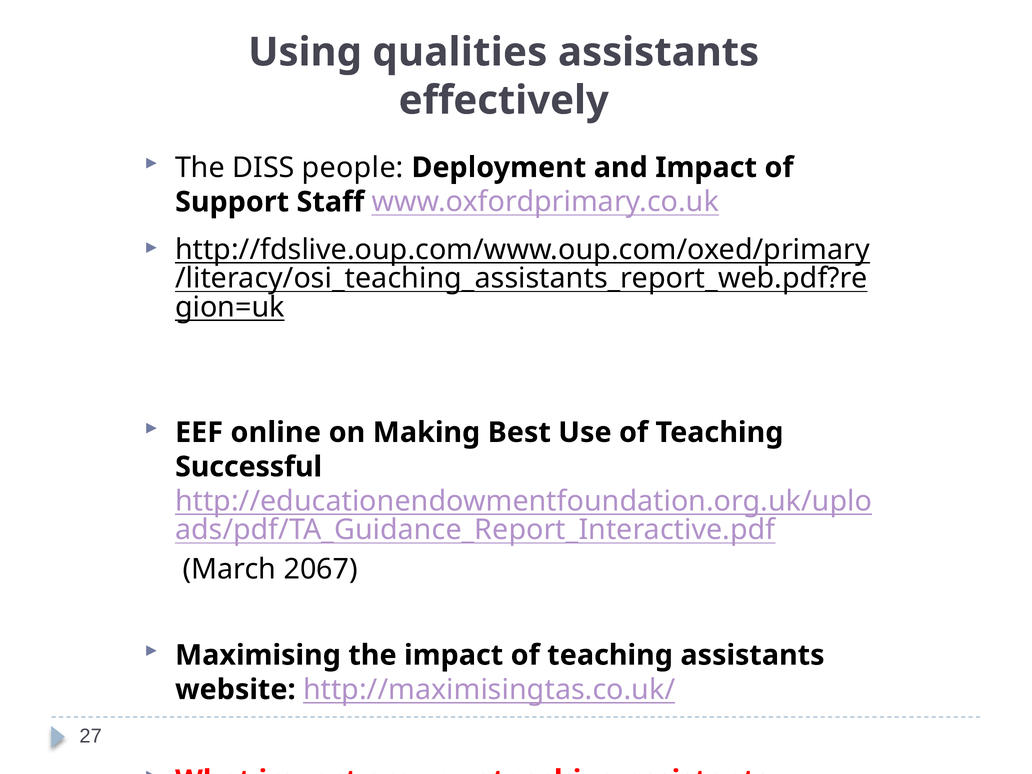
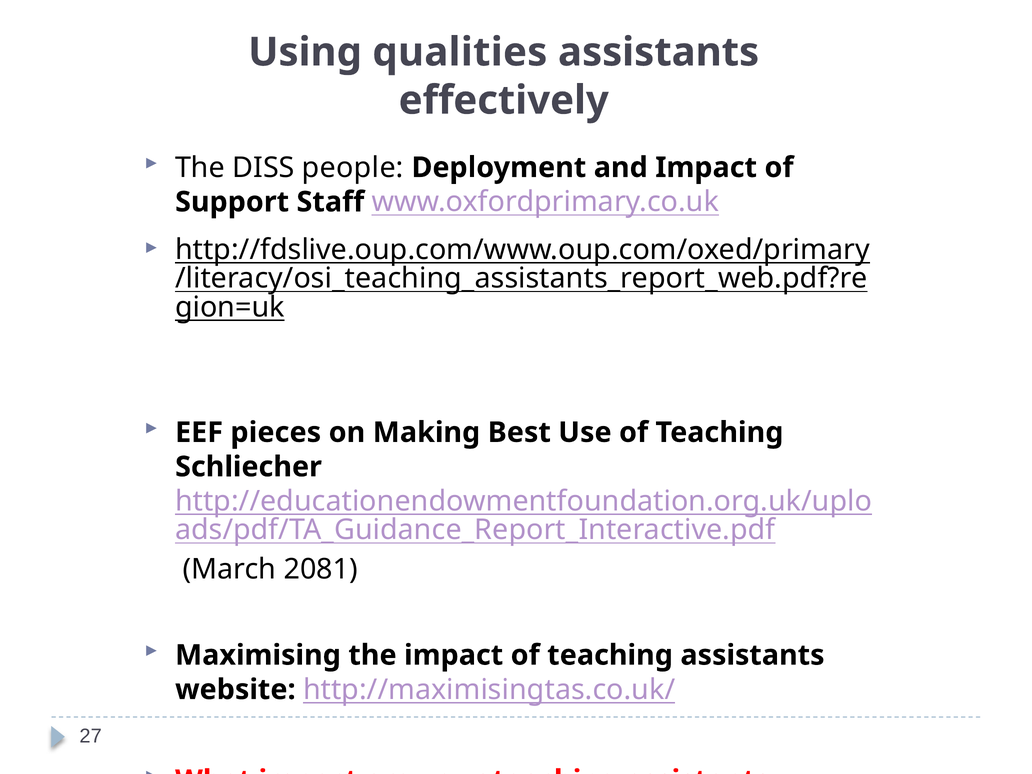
online: online -> pieces
Successful: Successful -> Schliecher
2067: 2067 -> 2081
